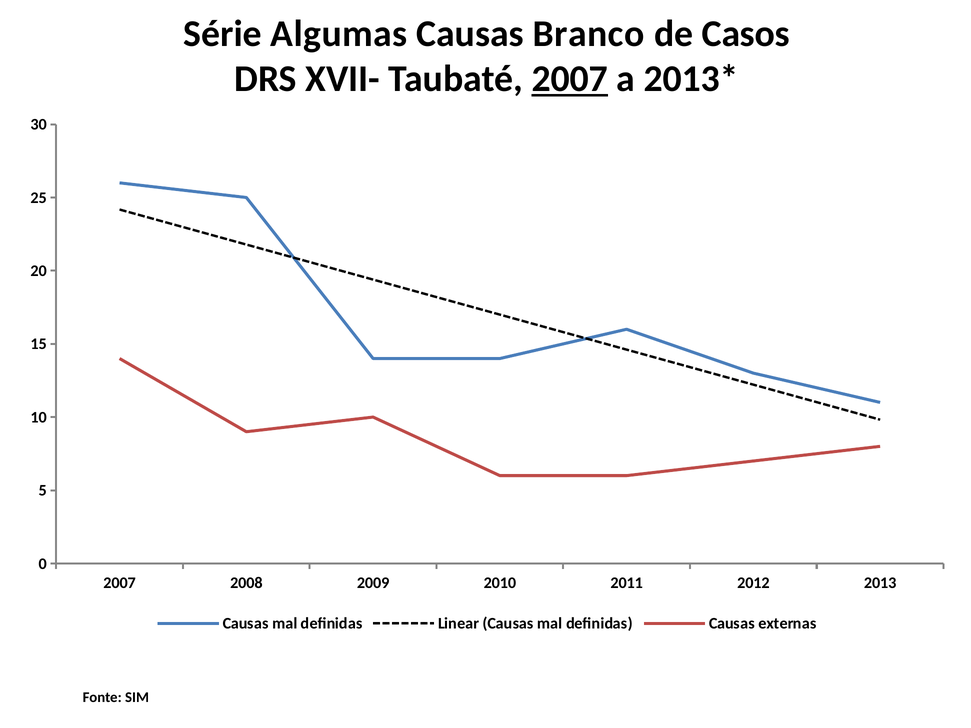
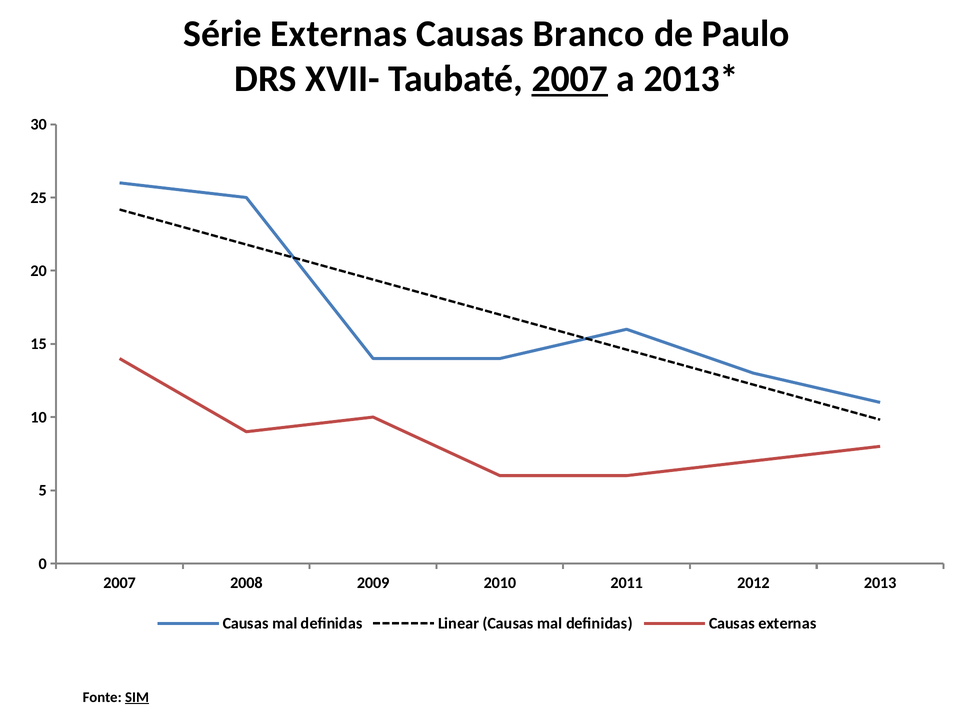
Série Algumas: Algumas -> Externas
Casos: Casos -> Paulo
SIM underline: none -> present
